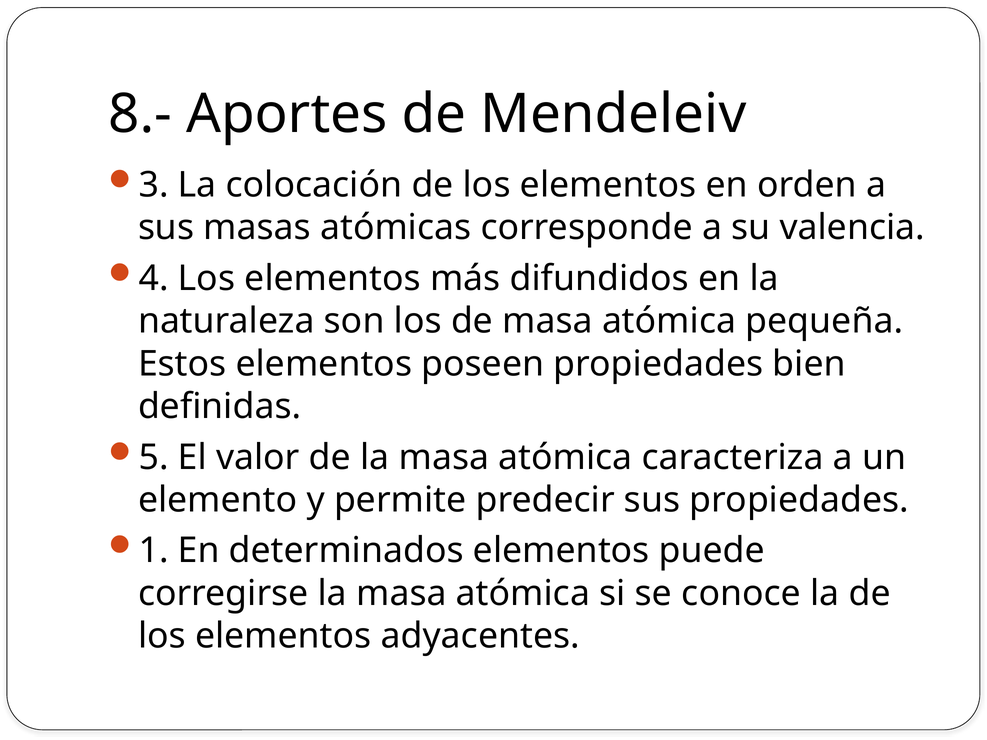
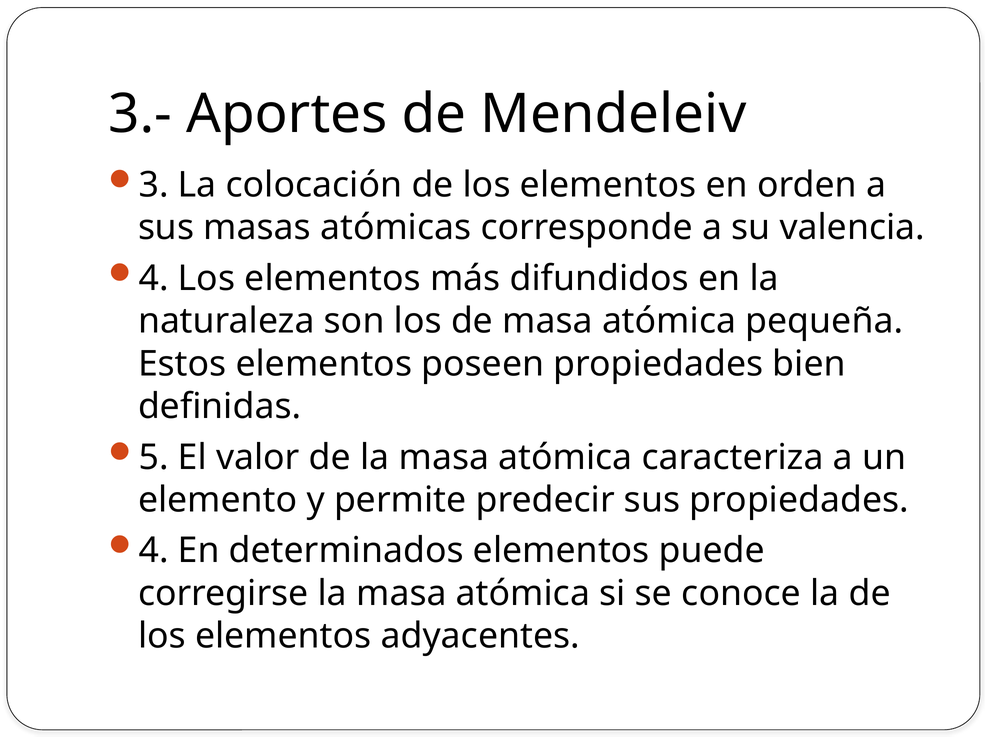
8.-: 8.- -> 3.-
1 at (154, 551): 1 -> 4
